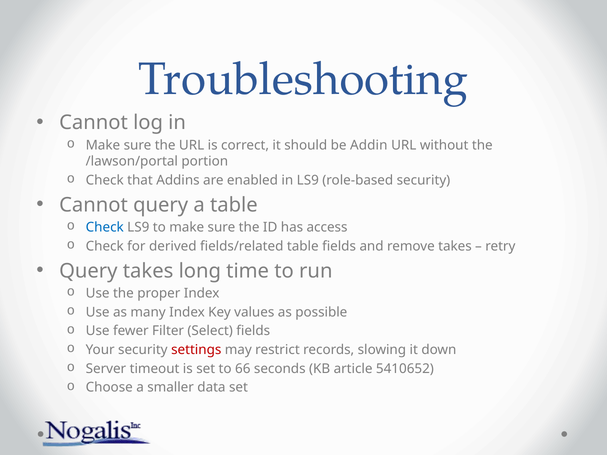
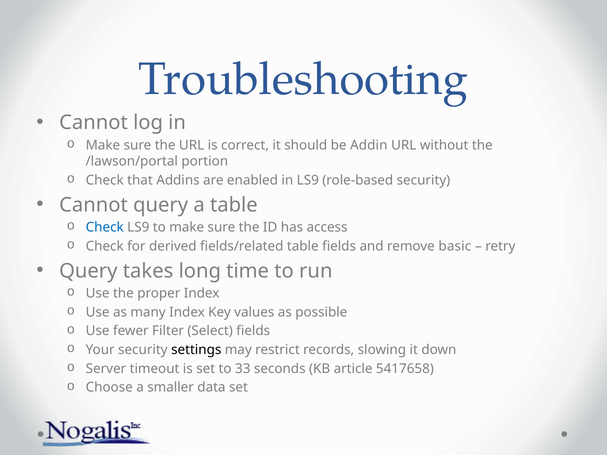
remove takes: takes -> basic
settings colour: red -> black
66: 66 -> 33
5410652: 5410652 -> 5417658
